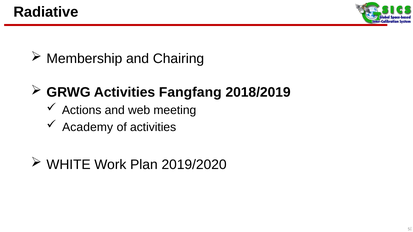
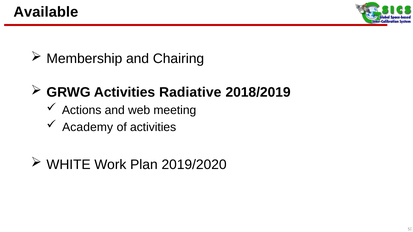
Radiative: Radiative -> Available
Fangfang: Fangfang -> Radiative
